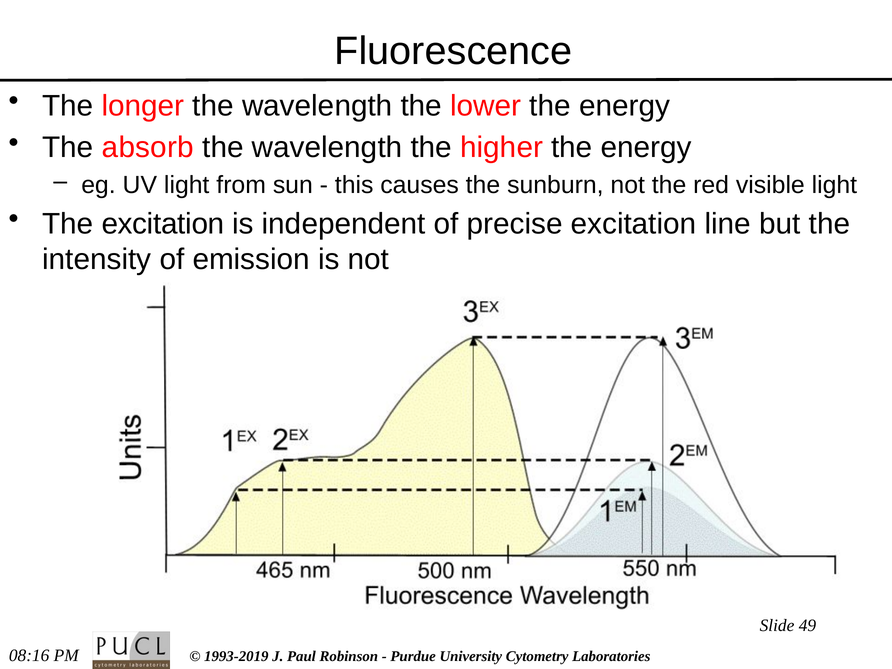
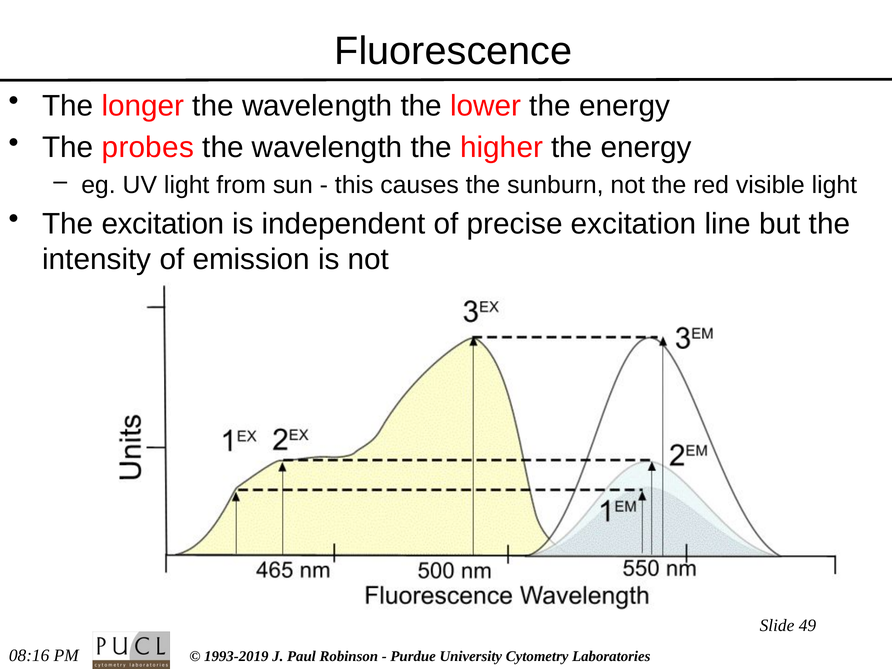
absorb: absorb -> probes
